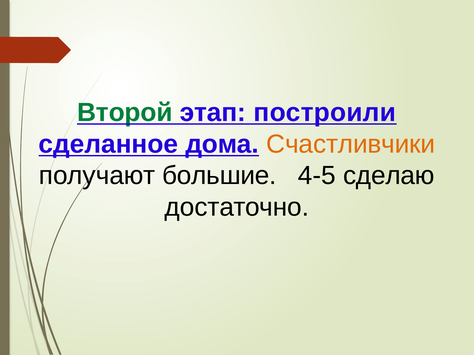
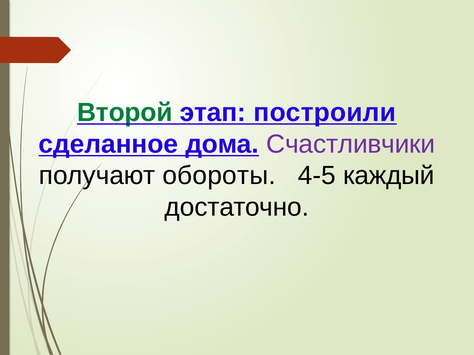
Счастливчики colour: orange -> purple
большие: большие -> обороты
сделаю: сделаю -> каждый
